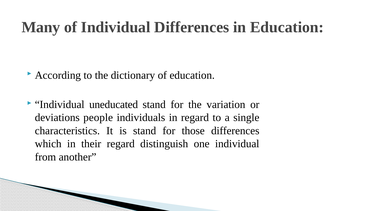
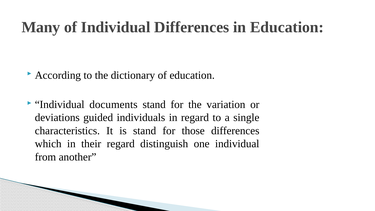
uneducated: uneducated -> documents
people: people -> guided
